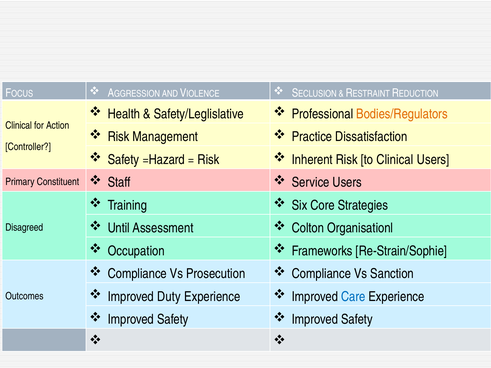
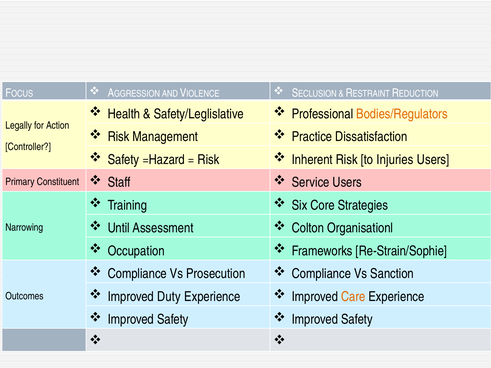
Clinical at (19, 125): Clinical -> Legally
to Clinical: Clinical -> Injuries
Disagreed: Disagreed -> Narrowing
Care colour: blue -> orange
